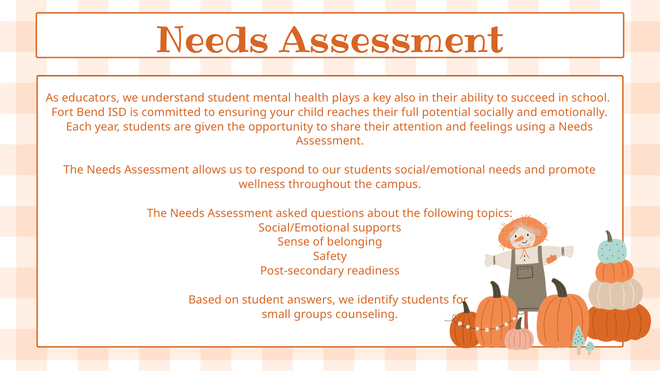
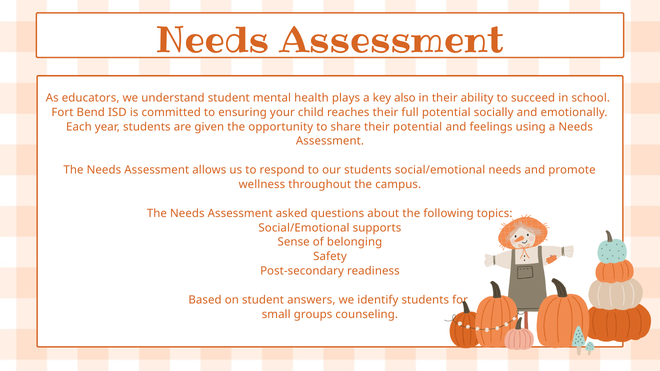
their attention: attention -> potential
